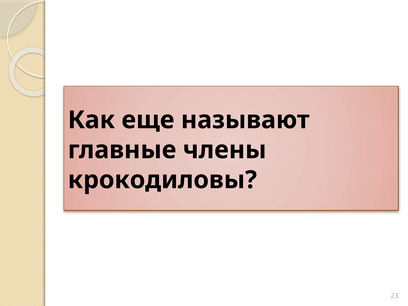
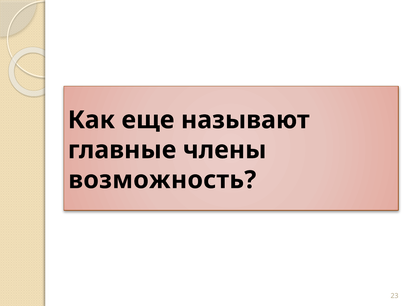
крокодиловы: крокодиловы -> возможность
